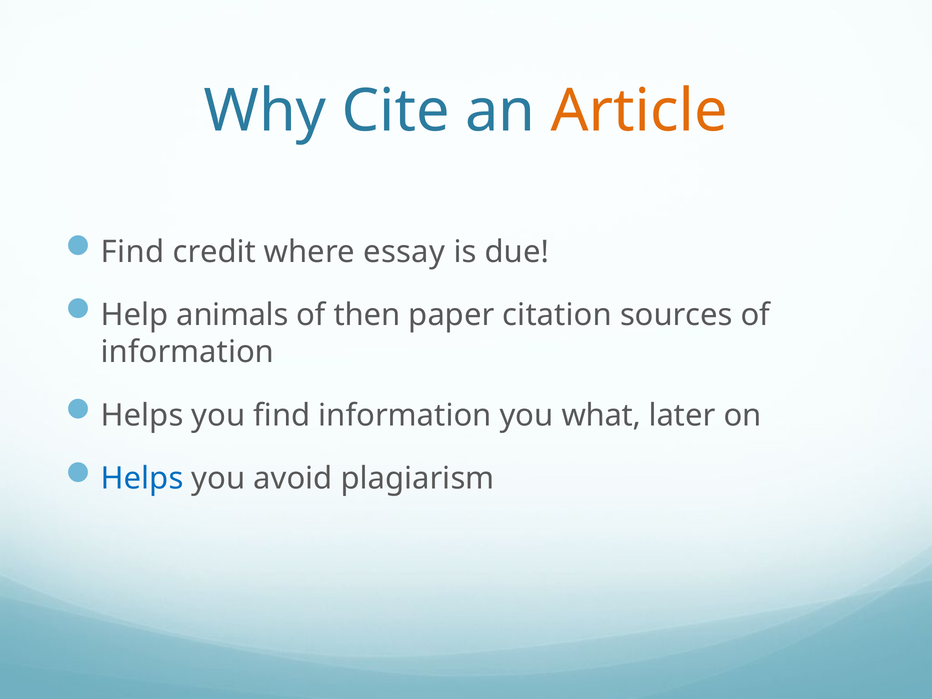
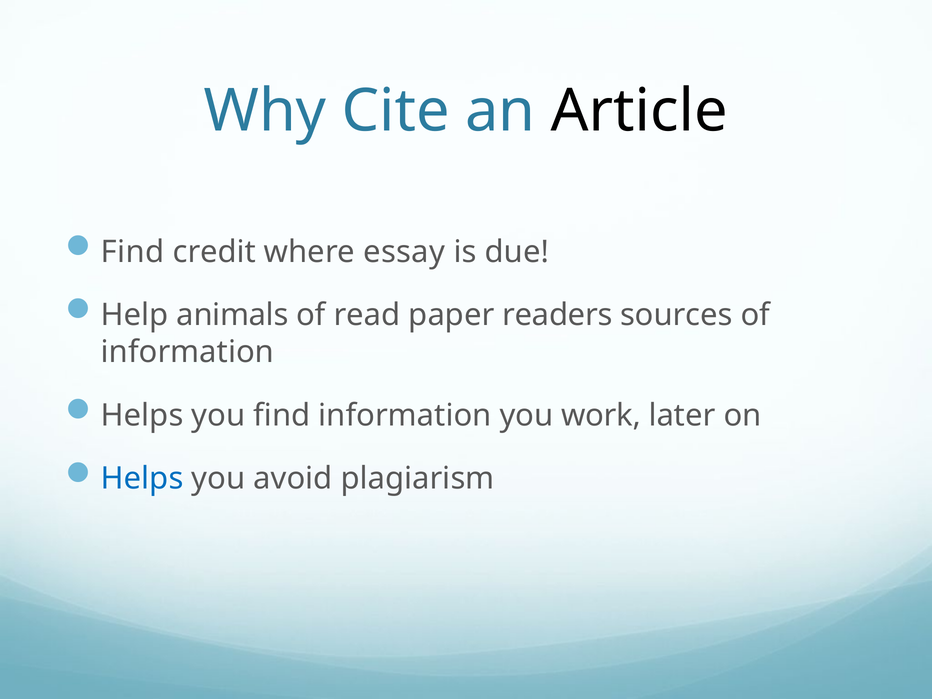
Article colour: orange -> black
then: then -> read
citation: citation -> readers
what: what -> work
